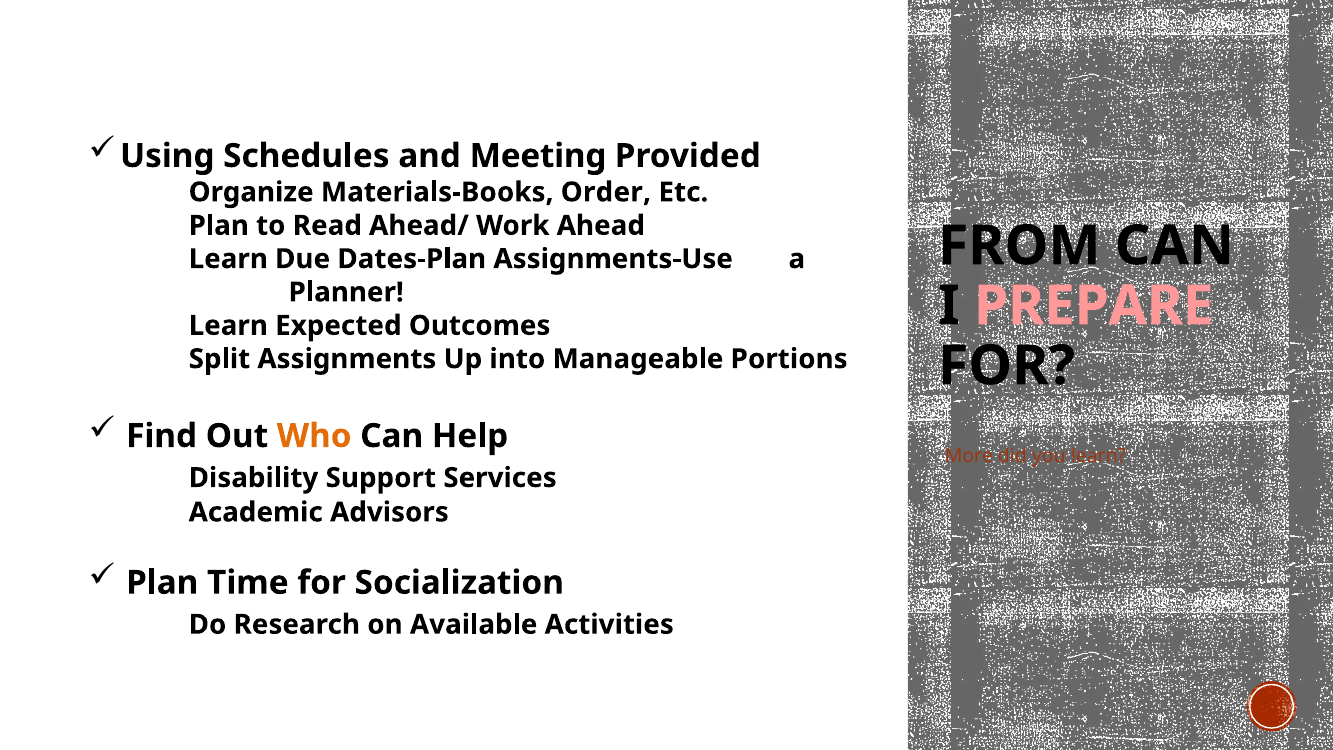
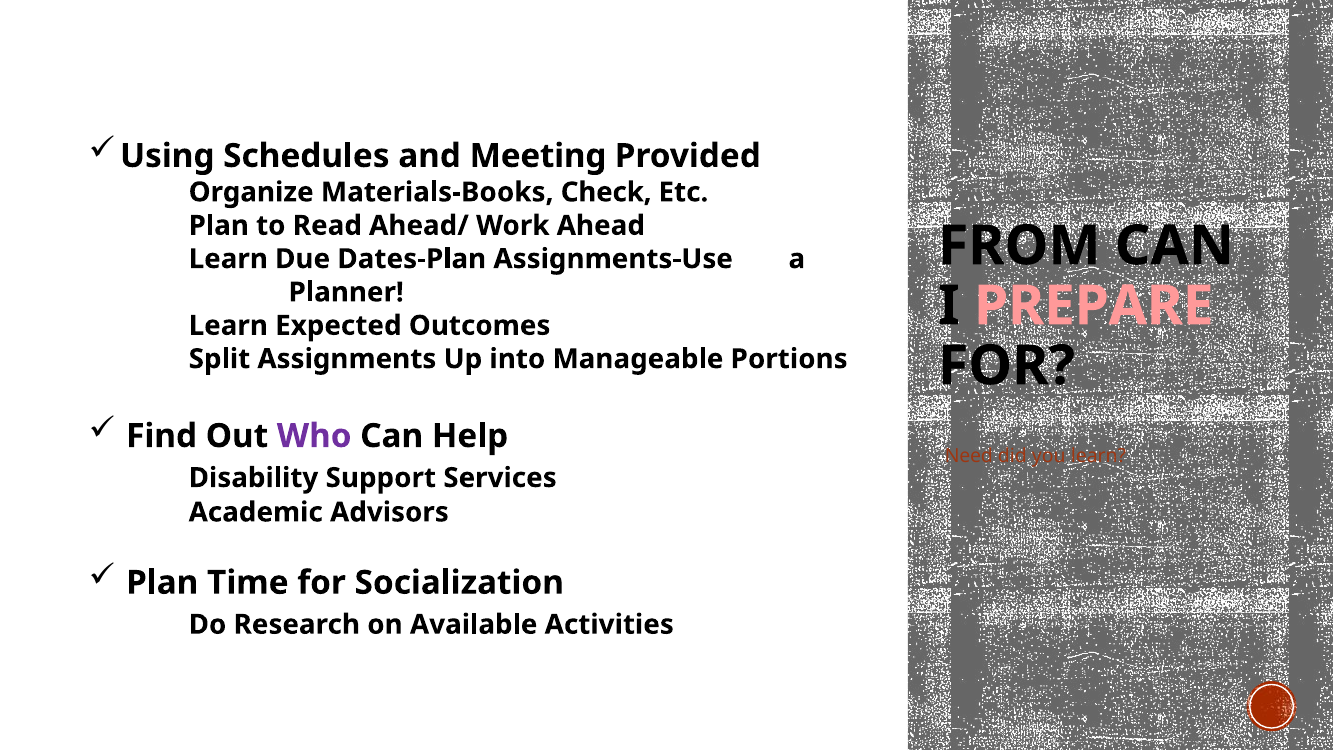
Order: Order -> Check
Who colour: orange -> purple
More: More -> Need
